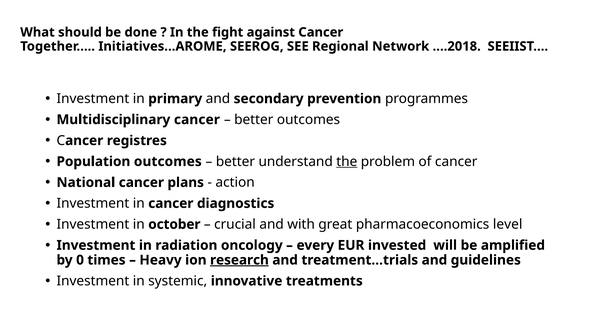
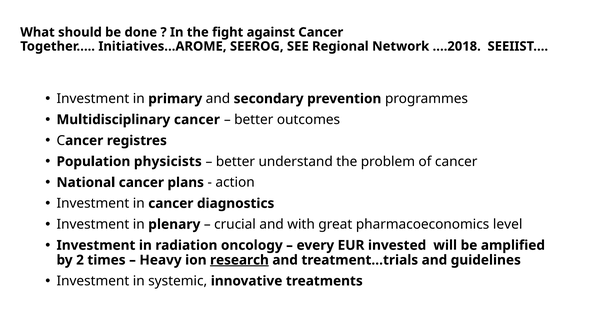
Population outcomes: outcomes -> physicists
the at (347, 161) underline: present -> none
october: october -> plenary
0: 0 -> 2
